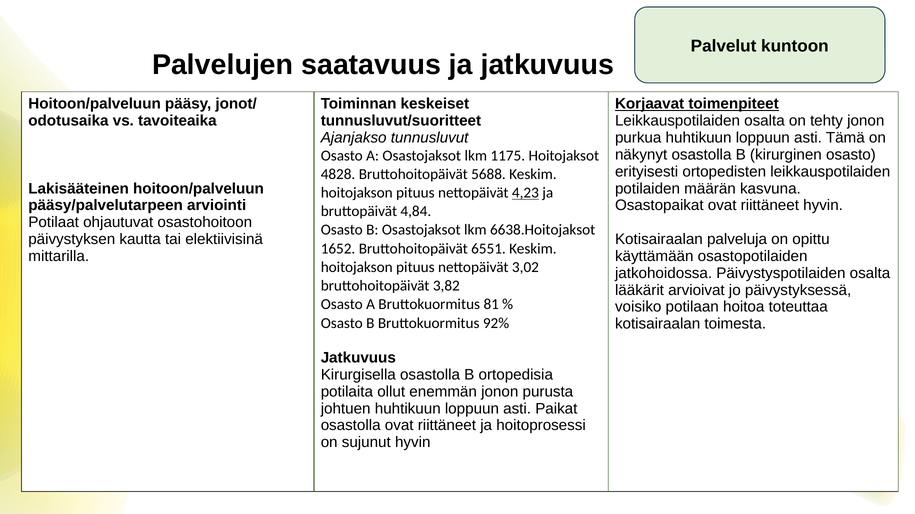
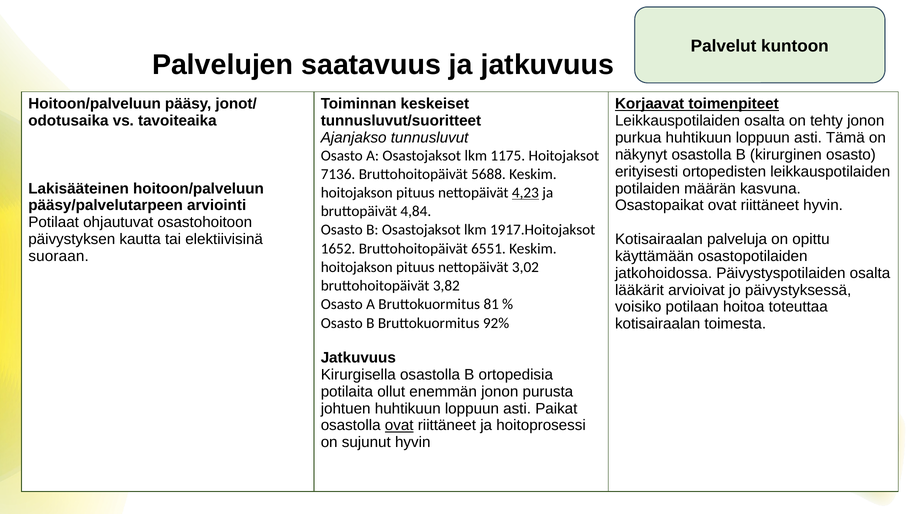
4828: 4828 -> 7136
6638.Hoitojaksot: 6638.Hoitojaksot -> 1917.Hoitojaksot
mittarilla: mittarilla -> suoraan
ovat at (399, 426) underline: none -> present
